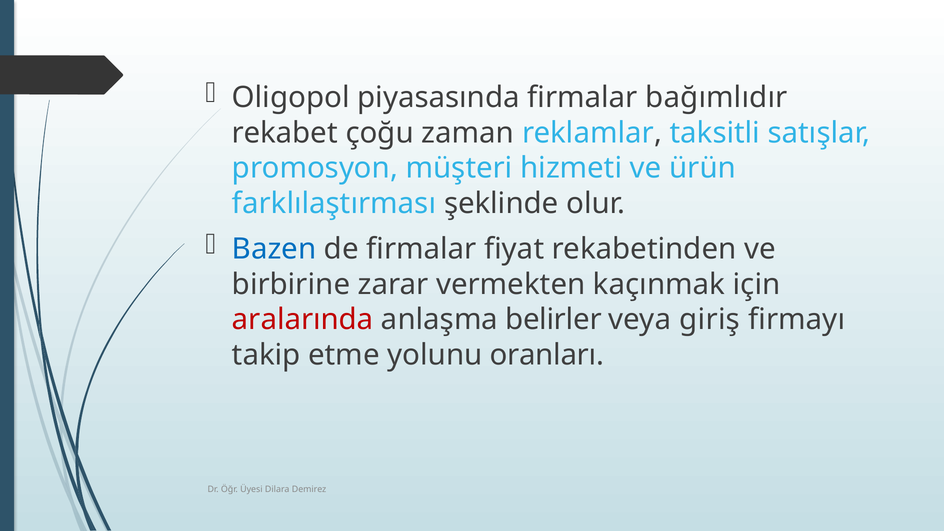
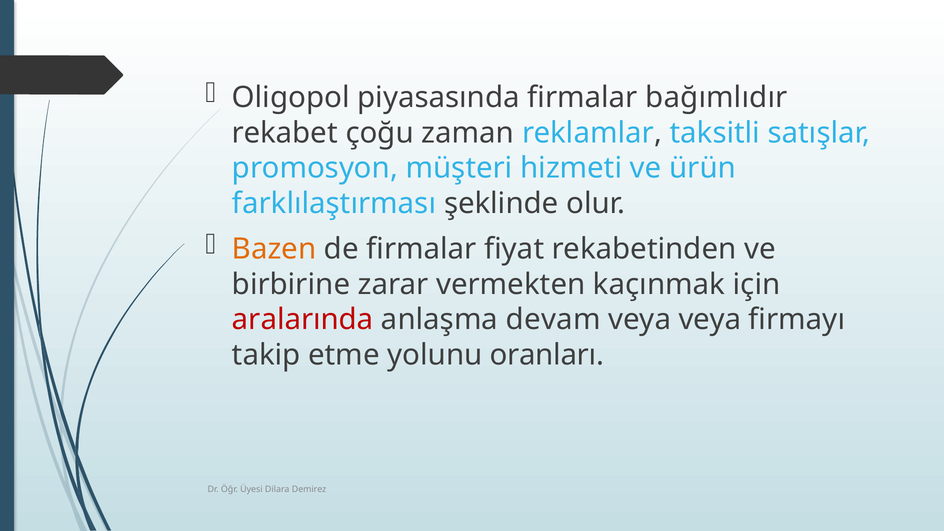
Bazen colour: blue -> orange
belirler: belirler -> devam
veya giriş: giriş -> veya
